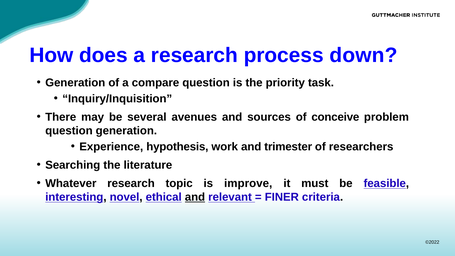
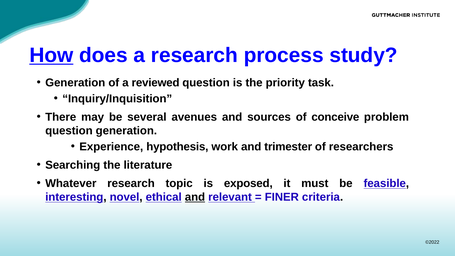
How underline: none -> present
down: down -> study
compare: compare -> reviewed
improve: improve -> exposed
